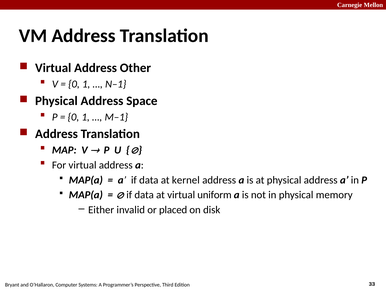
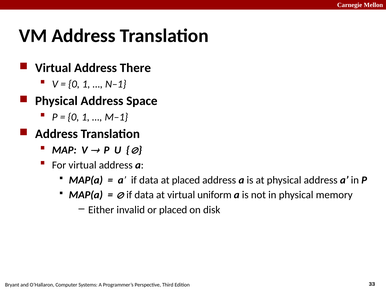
Other: Other -> There
at kernel: kernel -> placed
